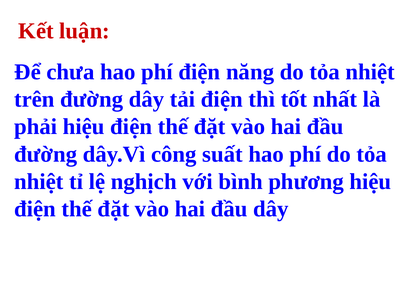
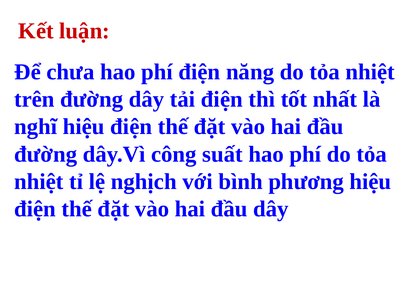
phải: phải -> nghĩ
